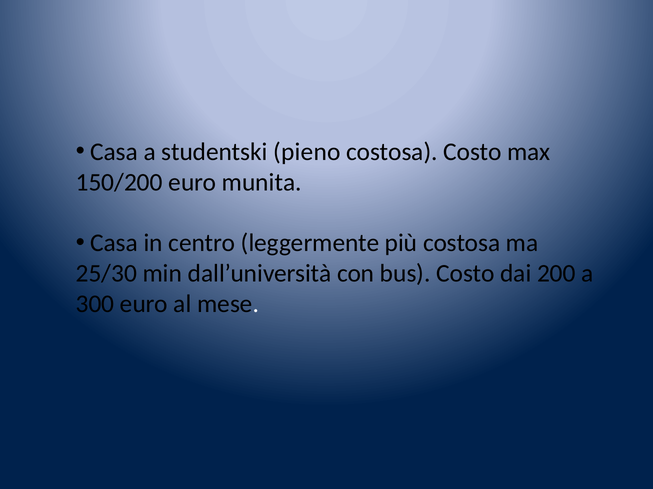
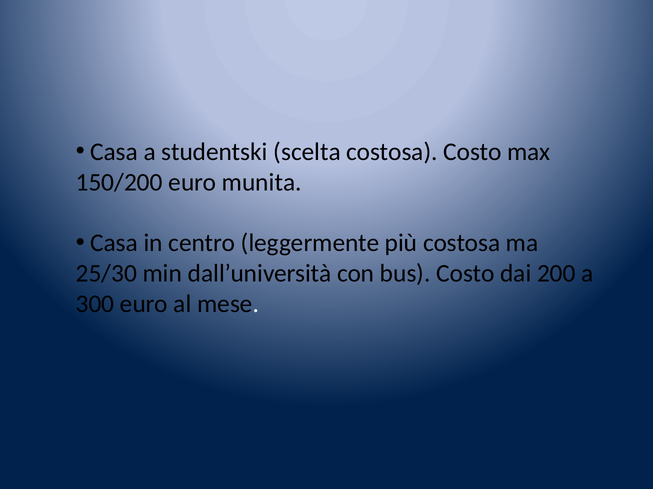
pieno: pieno -> scelta
